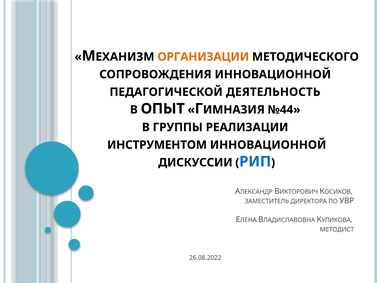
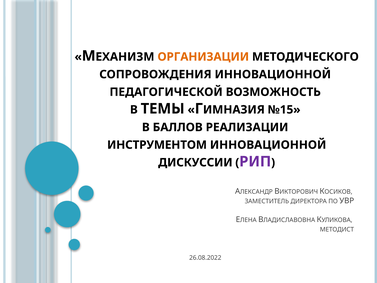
ДЕЯТЕЛЬНОСТЬ: ДЕЯТЕЛЬНОСТЬ -> ВОЗМОЖНОСТЬ
ОПЫТ: ОПЫТ -> ТЕМЫ
№44: №44 -> №15
ГРУППЫ: ГРУППЫ -> БАЛЛОВ
РИП colour: blue -> purple
